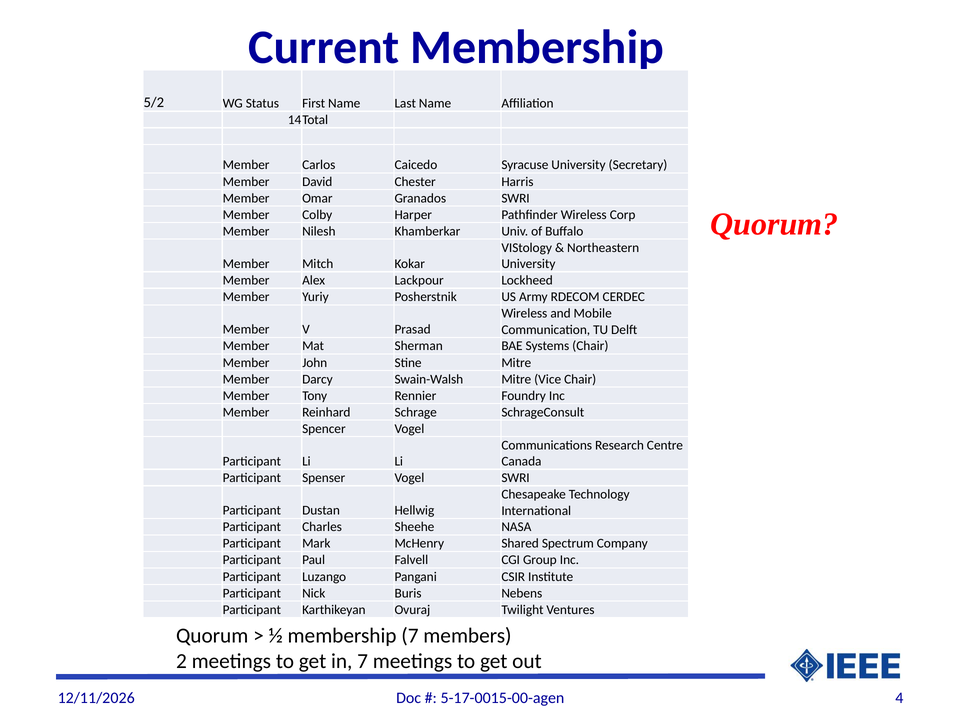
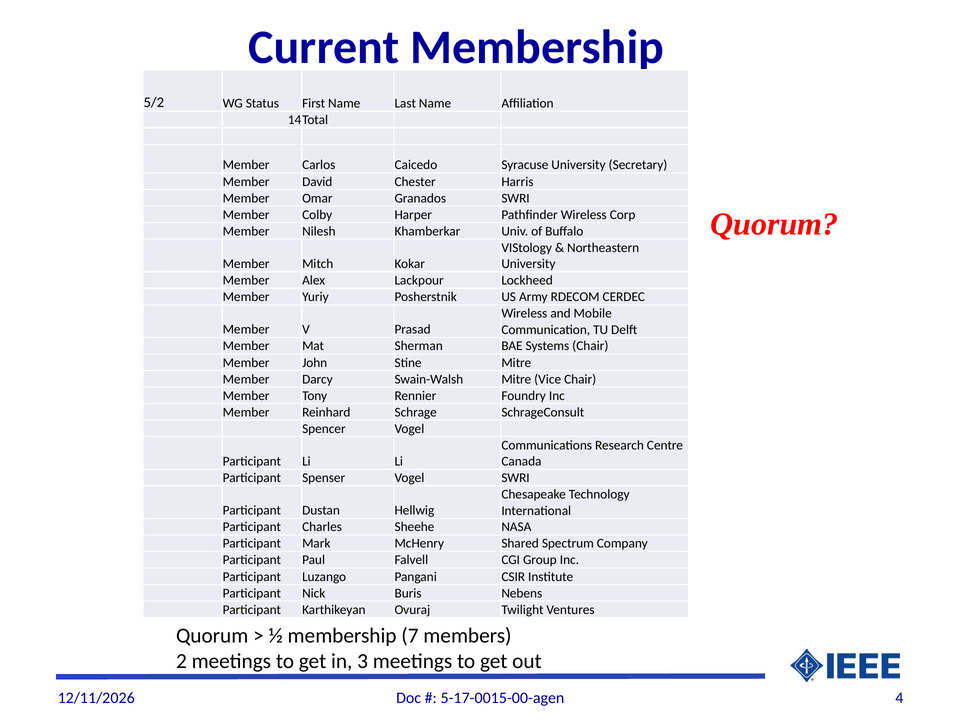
in 7: 7 -> 3
